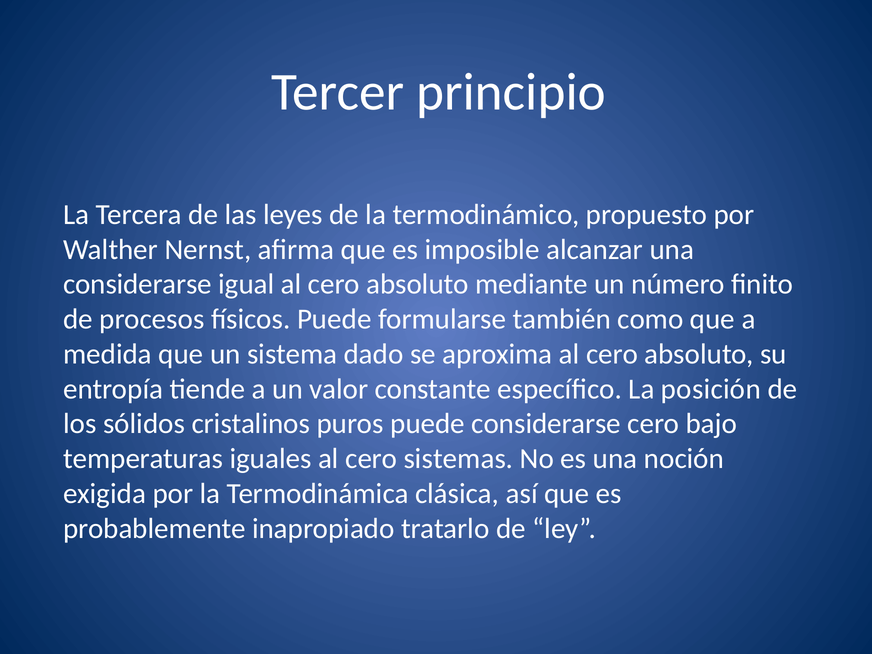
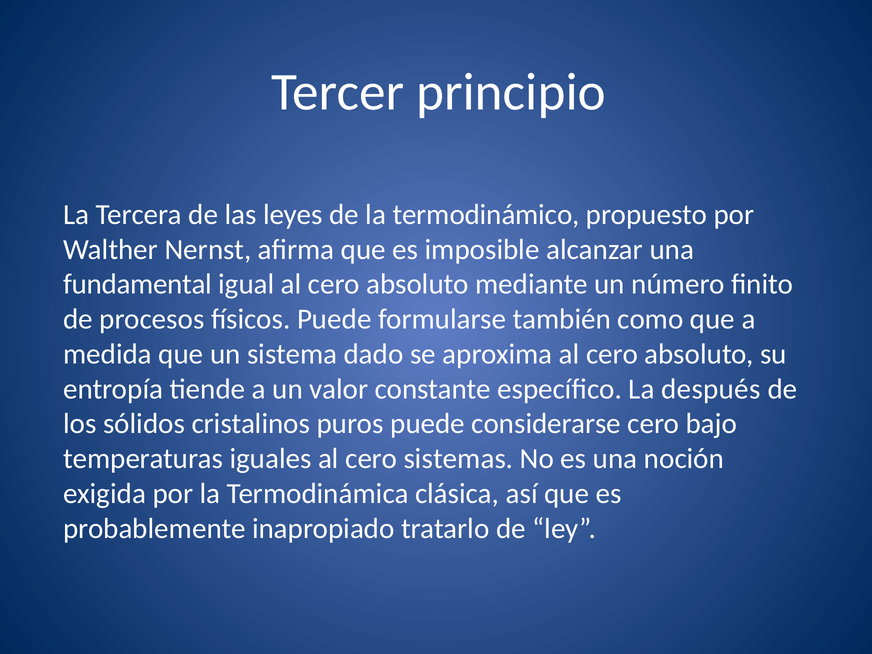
considerarse at (137, 284): considerarse -> fundamental
posición: posición -> después
